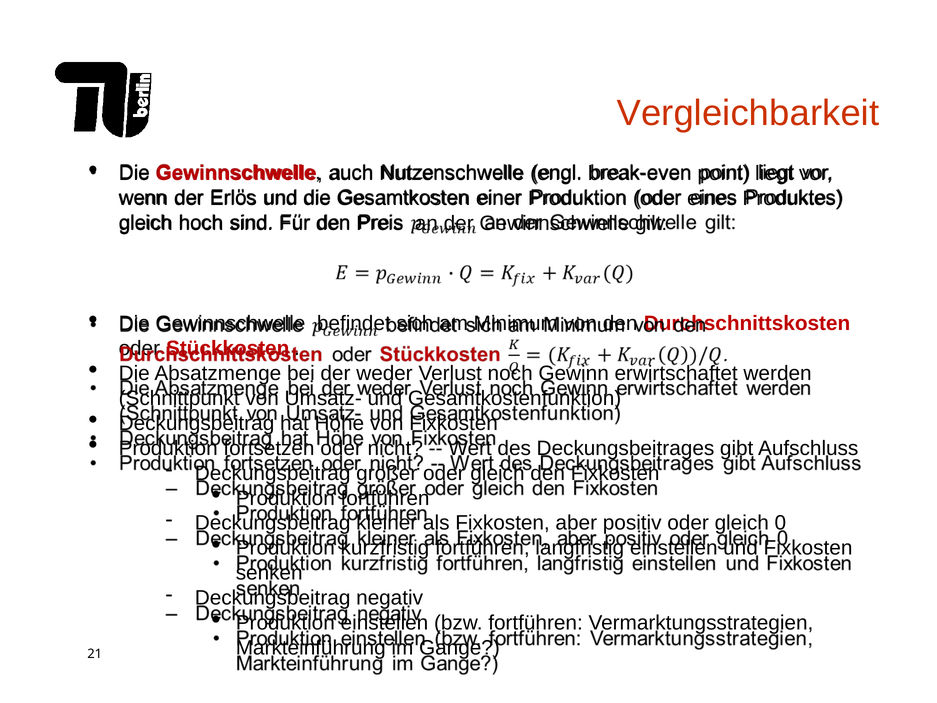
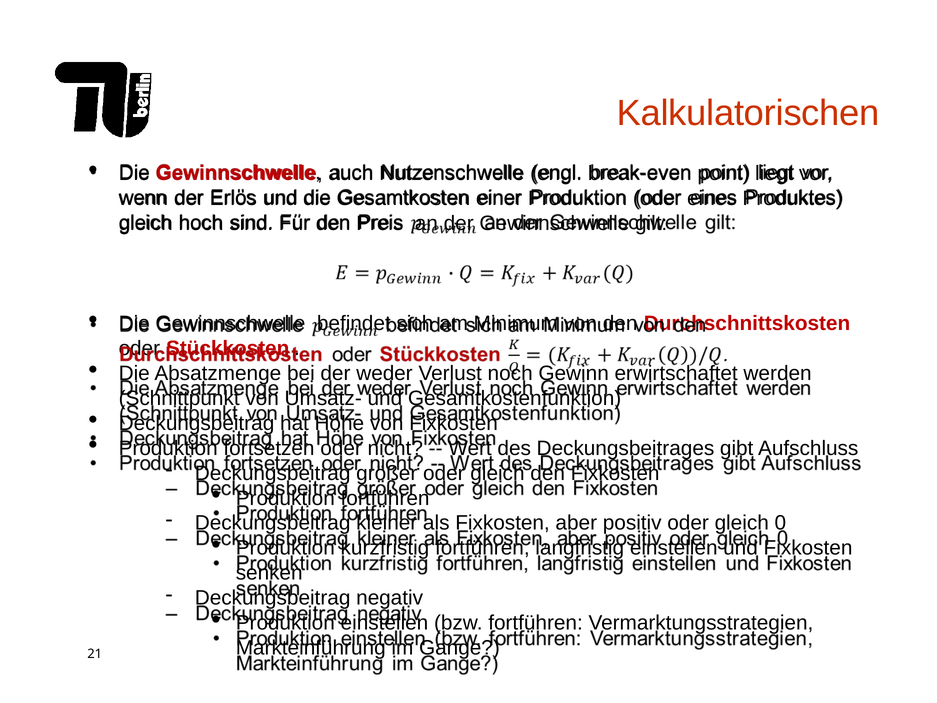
Vergleichbarkeit: Vergleichbarkeit -> Kalkulatorischen
